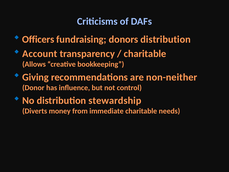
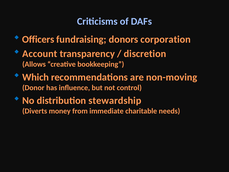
donors distribution: distribution -> corporation
charitable at (145, 54): charitable -> discretion
Giving: Giving -> Which
non-neither: non-neither -> non-moving
